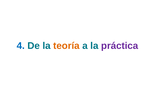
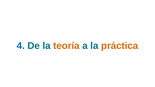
práctica colour: purple -> orange
